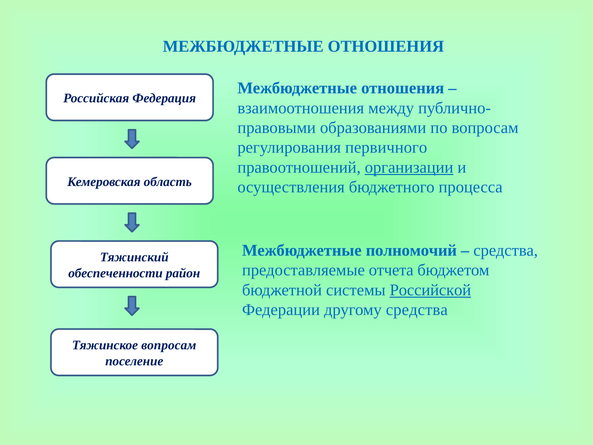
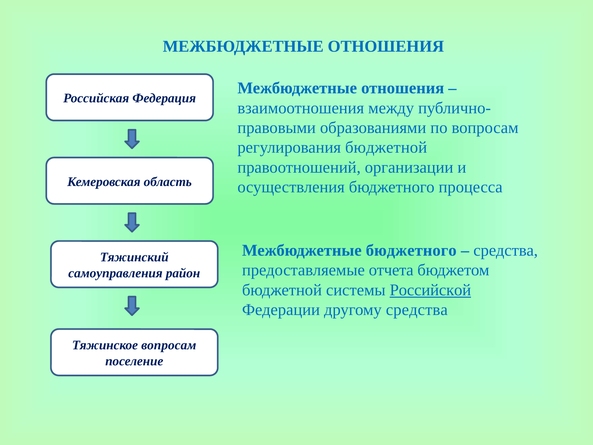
регулирования первичного: первичного -> бюджетной
организации underline: present -> none
Межбюджетные полномочий: полномочий -> бюджетного
обеспеченности: обеспеченности -> самоуправления
